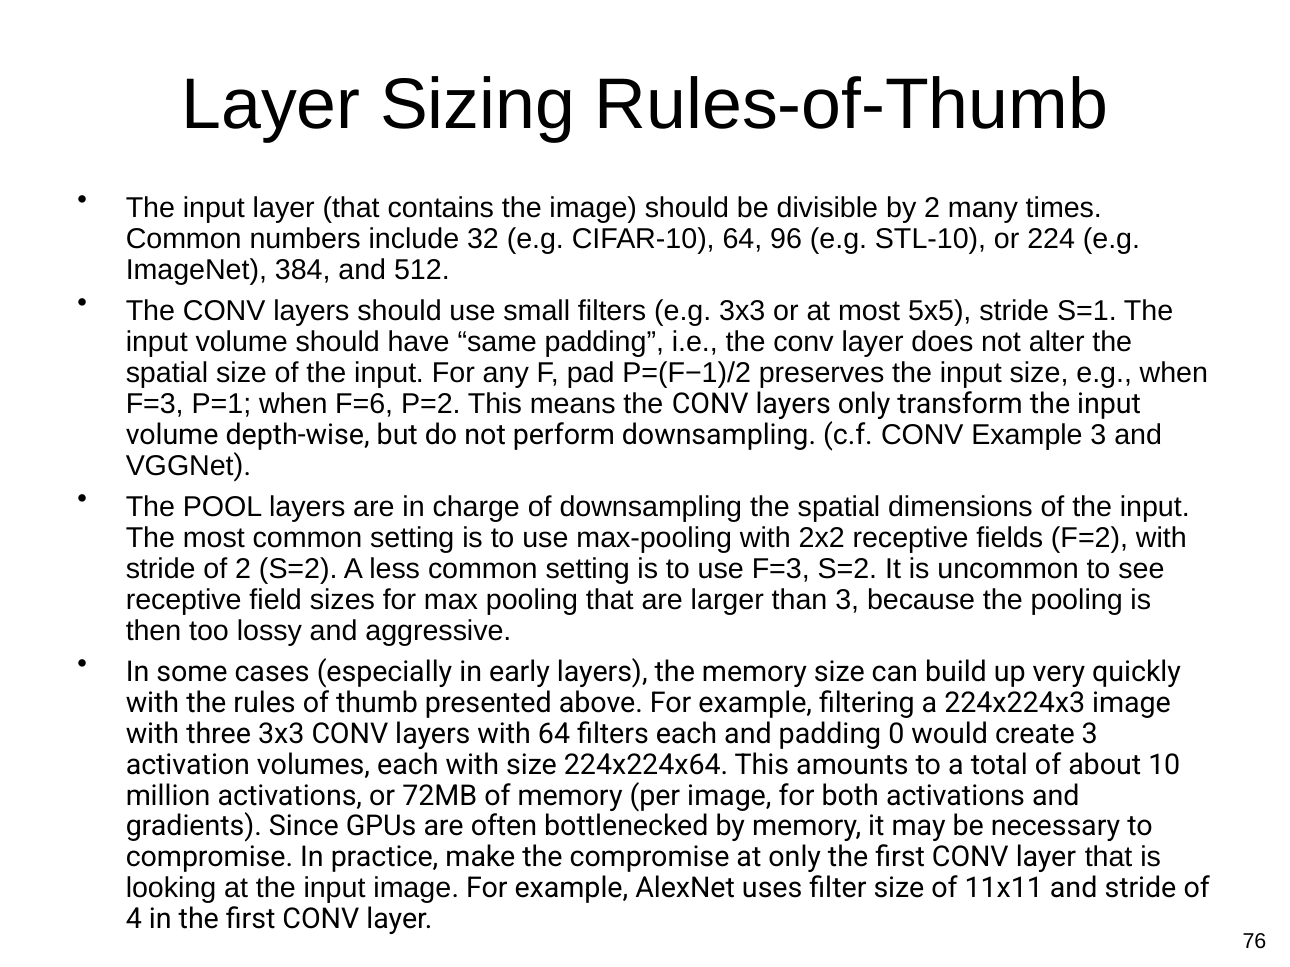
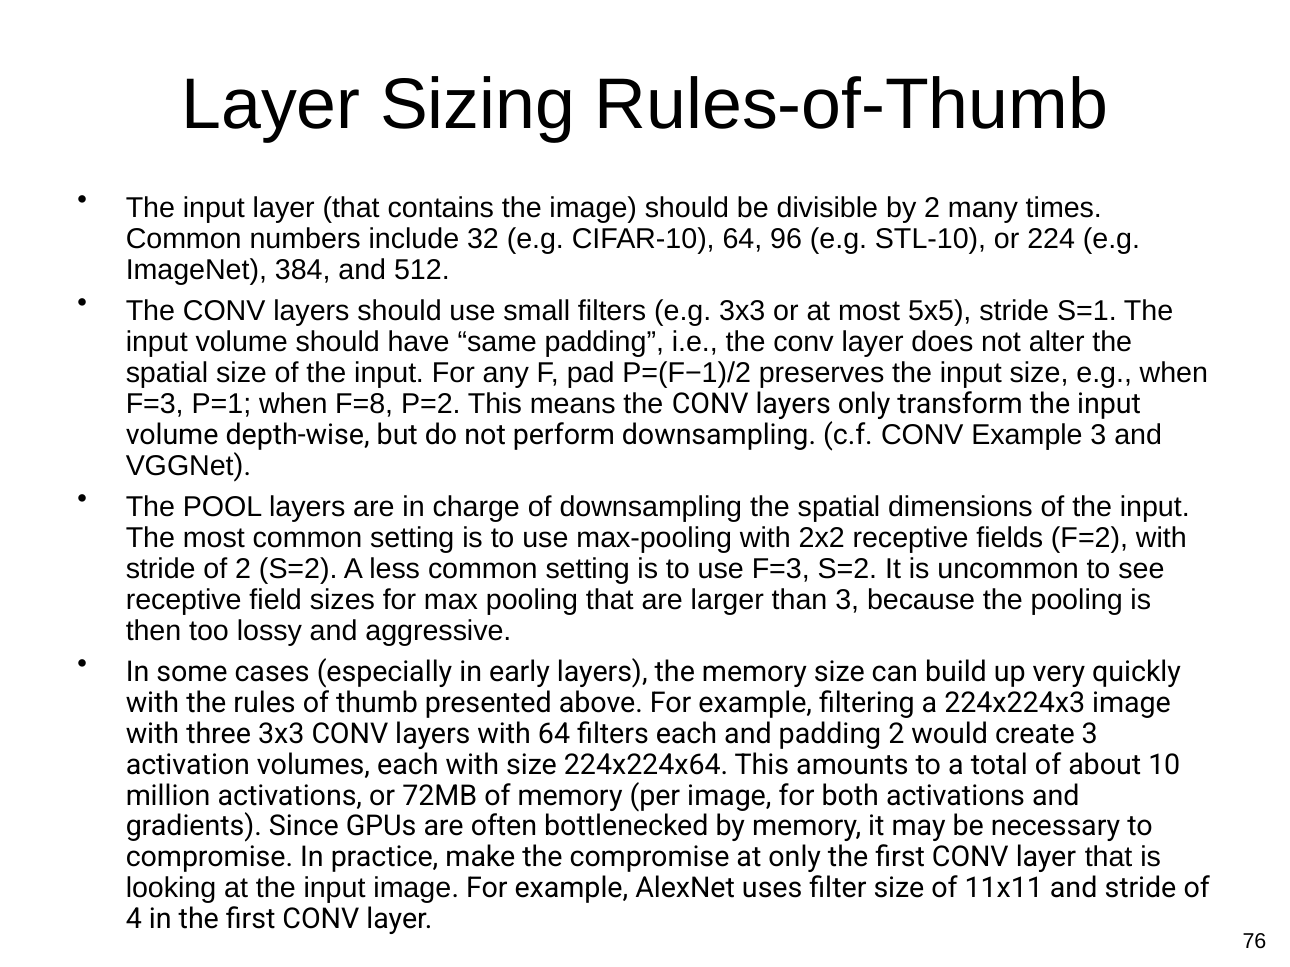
F=6: F=6 -> F=8
padding 0: 0 -> 2
